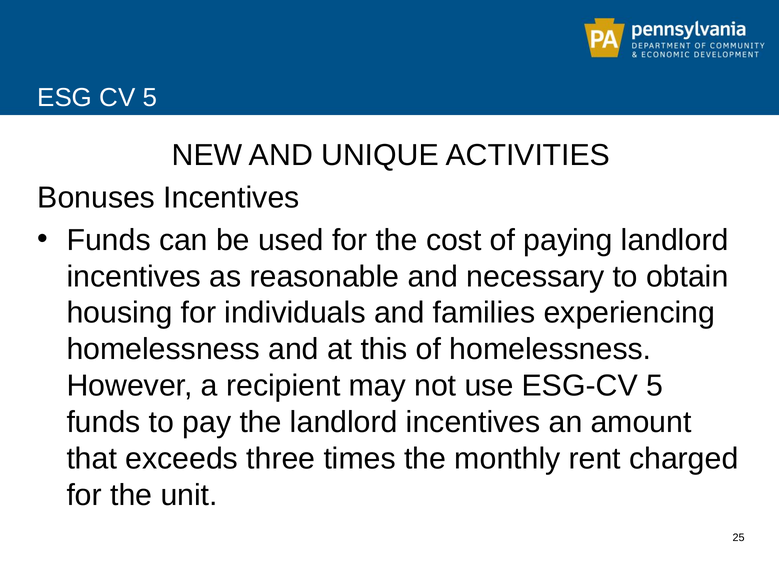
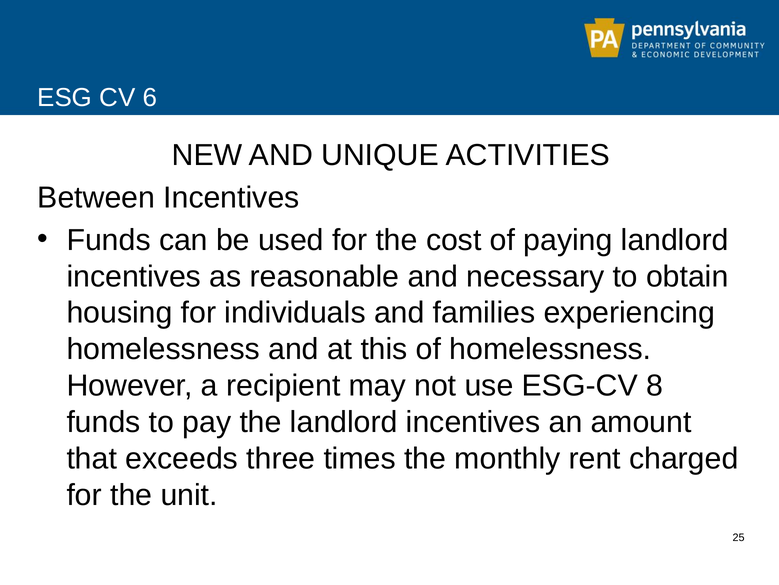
CV 5: 5 -> 6
Bonuses: Bonuses -> Between
ESG-CV 5: 5 -> 8
